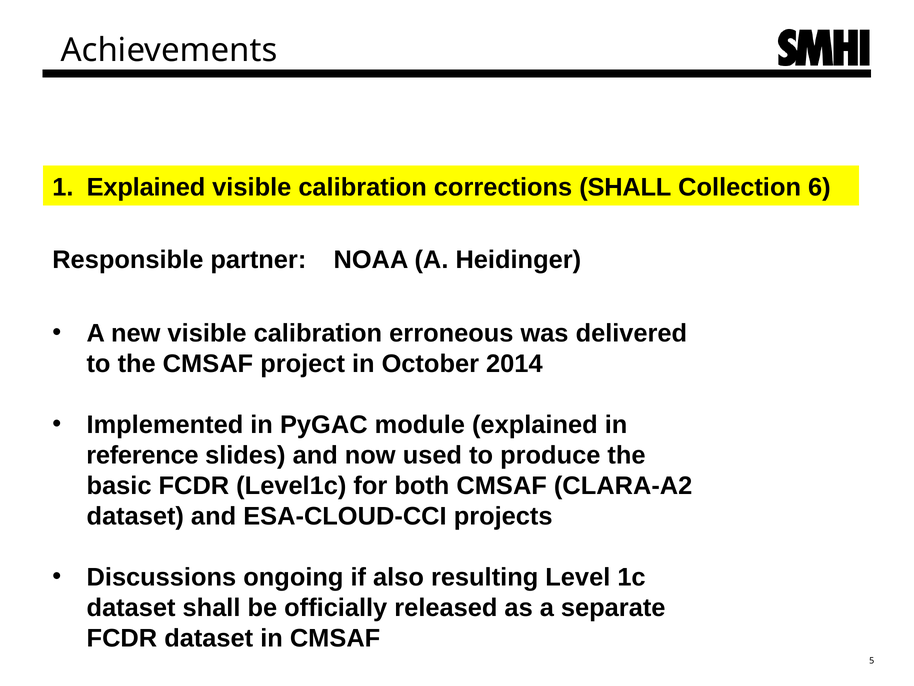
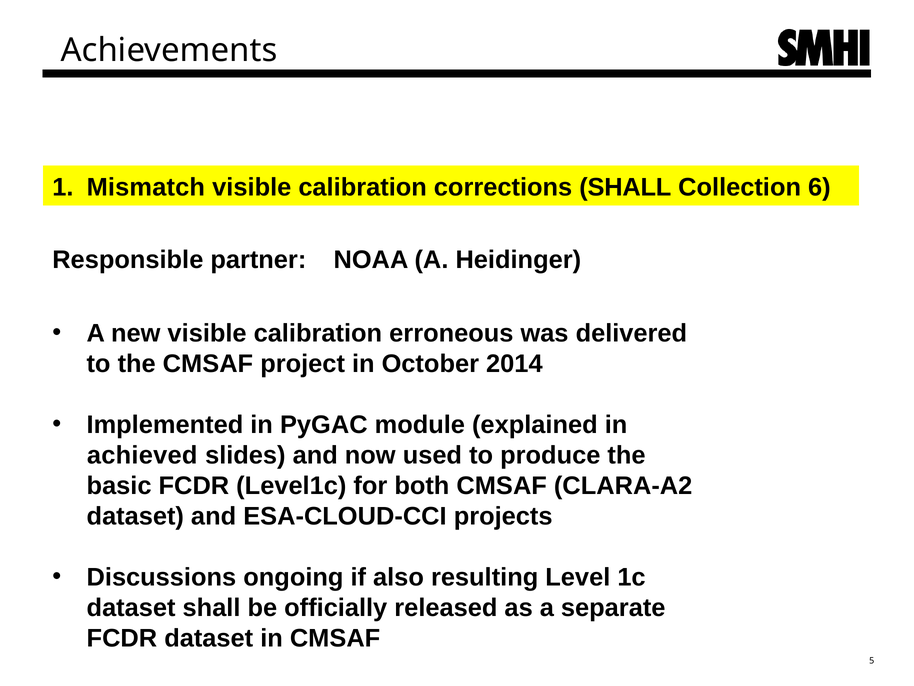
Explained at (146, 187): Explained -> Mismatch
reference: reference -> achieved
